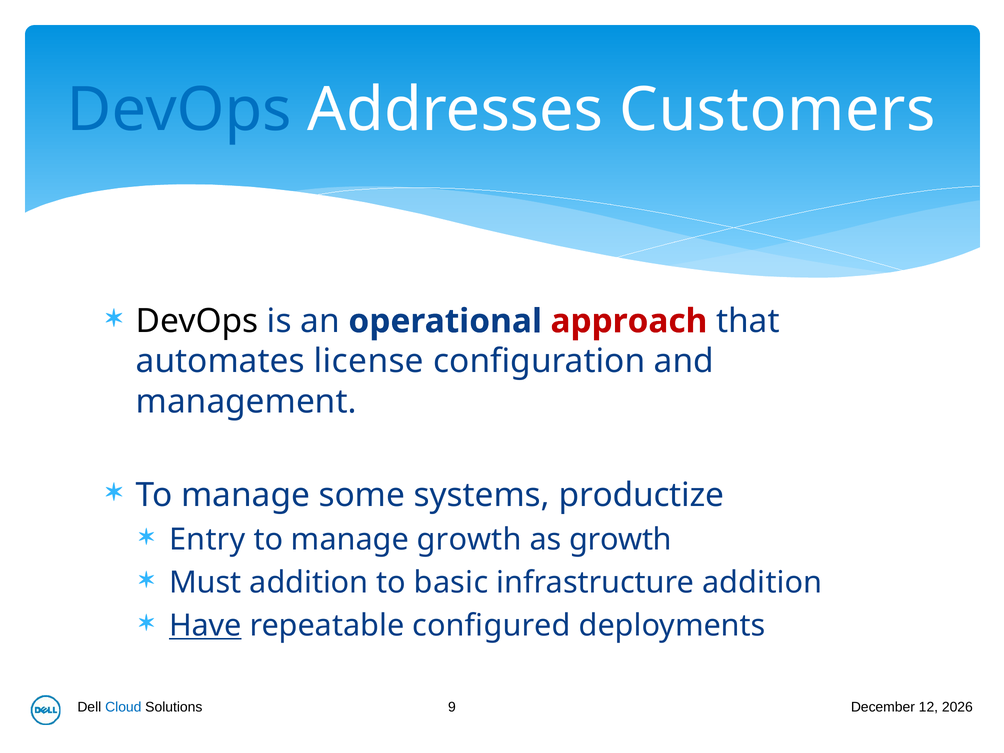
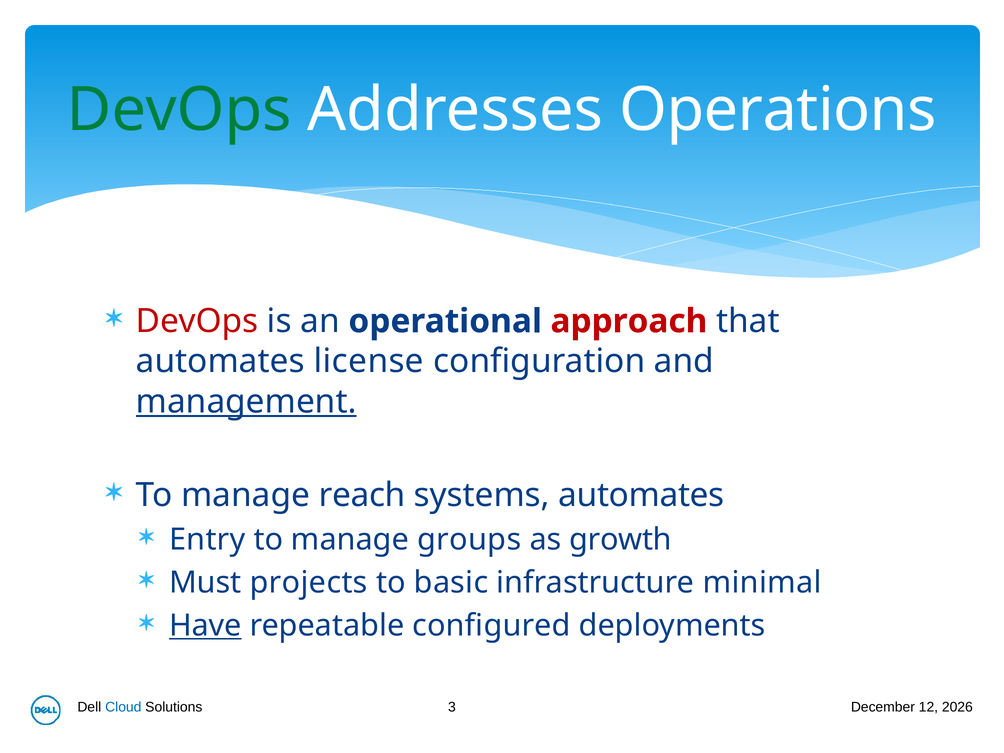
DevOps at (179, 110) colour: blue -> green
Customers: Customers -> Operations
DevOps at (197, 321) colour: black -> red
management underline: none -> present
some: some -> reach
systems productize: productize -> automates
manage growth: growth -> groups
Must addition: addition -> projects
infrastructure addition: addition -> minimal
9: 9 -> 3
